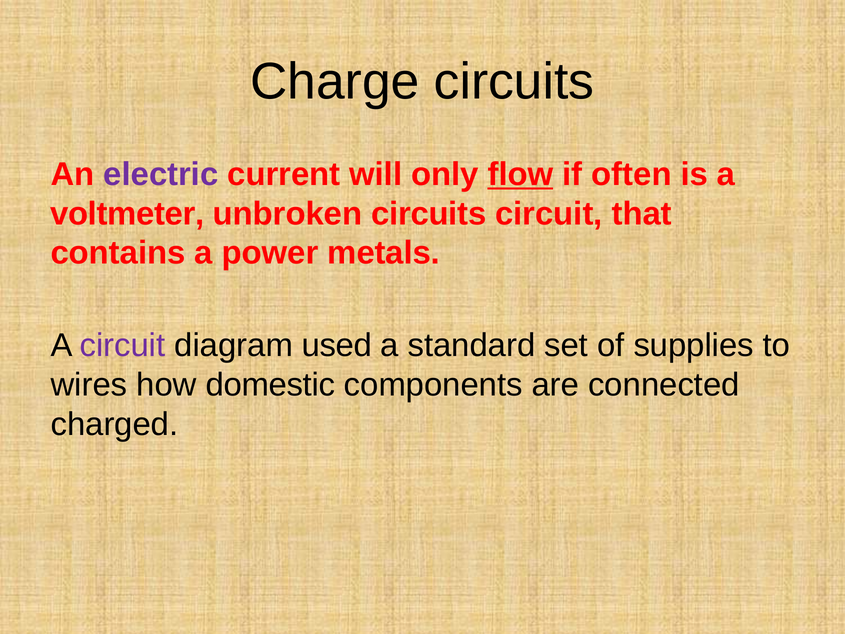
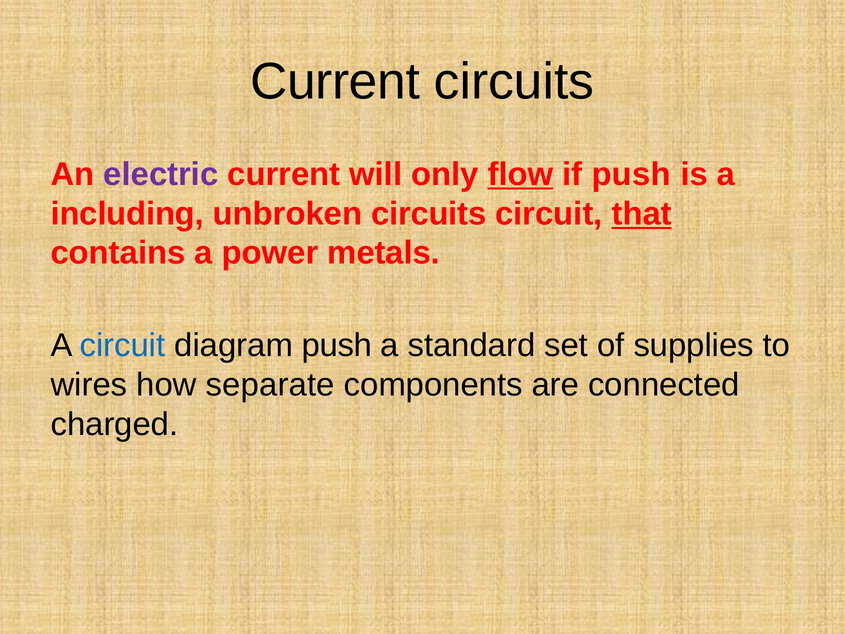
Charge at (335, 82): Charge -> Current
if often: often -> push
voltmeter: voltmeter -> including
that underline: none -> present
circuit at (123, 345) colour: purple -> blue
diagram used: used -> push
domestic: domestic -> separate
